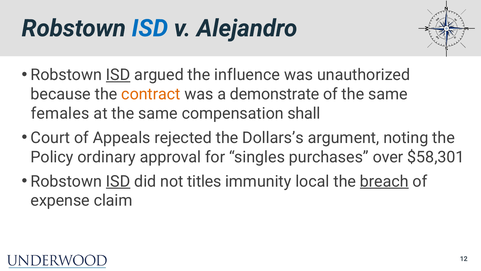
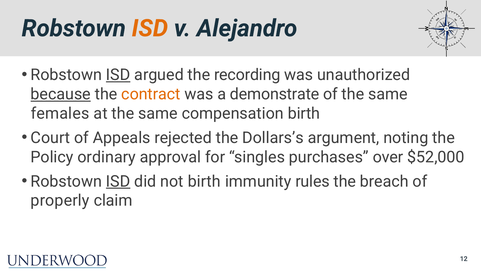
ISD at (150, 28) colour: blue -> orange
influence: influence -> recording
because underline: none -> present
compensation shall: shall -> birth
$58,301: $58,301 -> $52,000
not titles: titles -> birth
local: local -> rules
breach underline: present -> none
expense: expense -> properly
